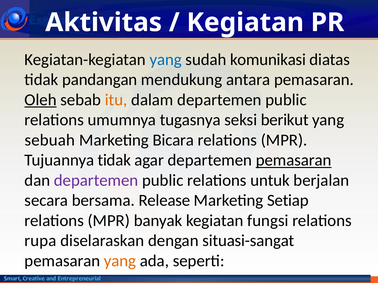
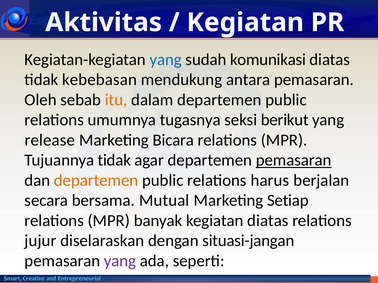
pandangan: pandangan -> kebebasan
Oleh underline: present -> none
sebuah: sebuah -> release
departemen at (96, 181) colour: purple -> orange
untuk: untuk -> harus
Release: Release -> Mutual
kegiatan fungsi: fungsi -> diatas
rupa: rupa -> jujur
situasi-sangat: situasi-sangat -> situasi-jangan
yang at (120, 261) colour: orange -> purple
